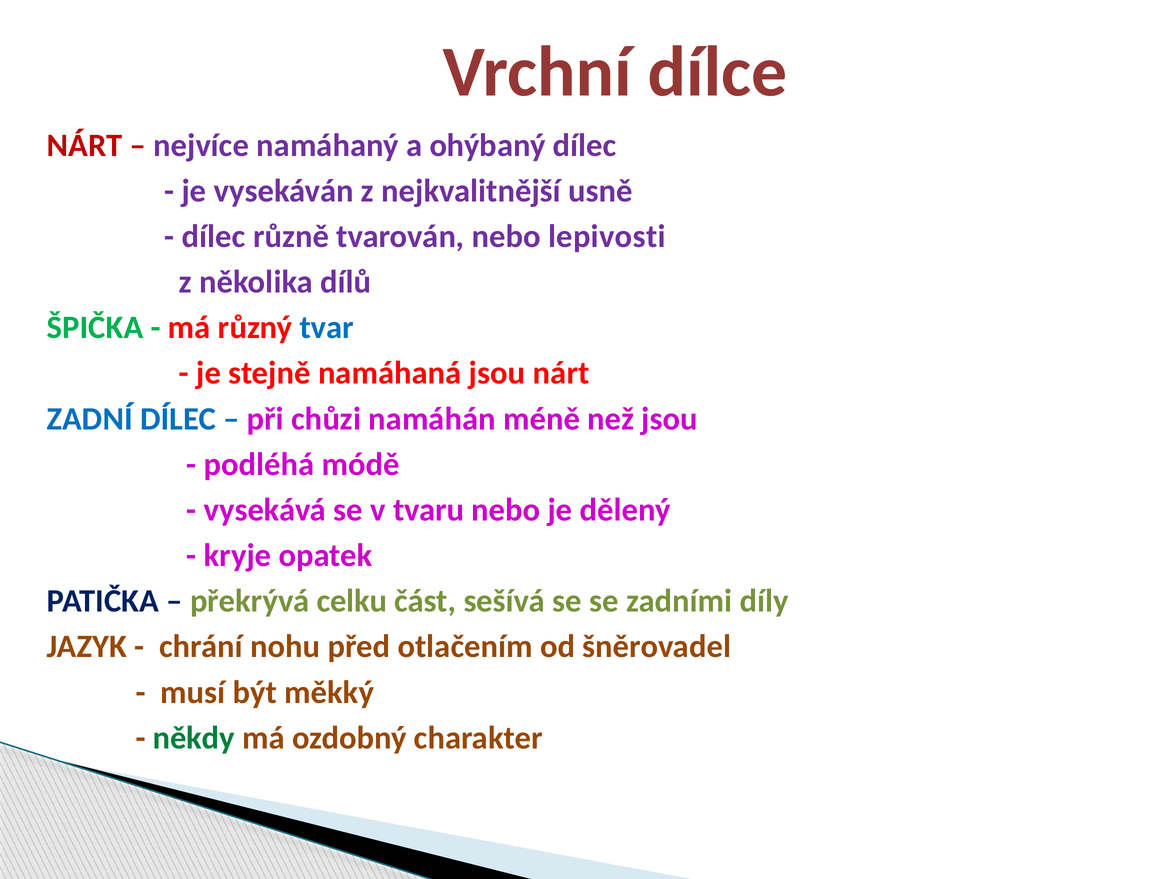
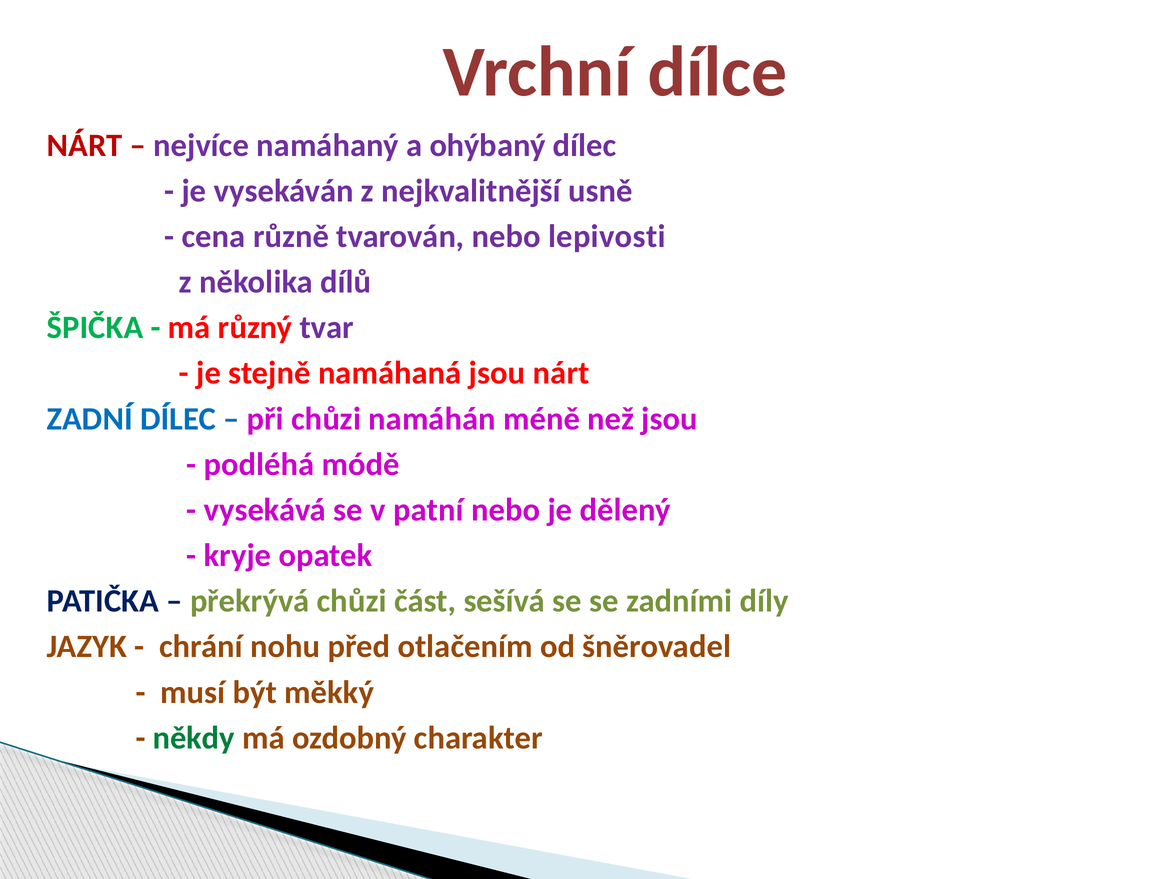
dílec at (214, 237): dílec -> cena
tvar colour: blue -> purple
tvaru: tvaru -> patní
překrývá celku: celku -> chůzi
